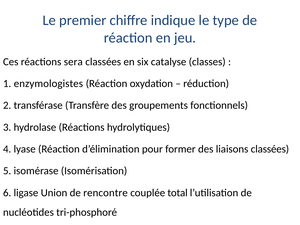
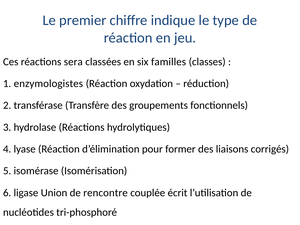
catalyse: catalyse -> familles
liaisons classées: classées -> corrigés
total: total -> écrit
